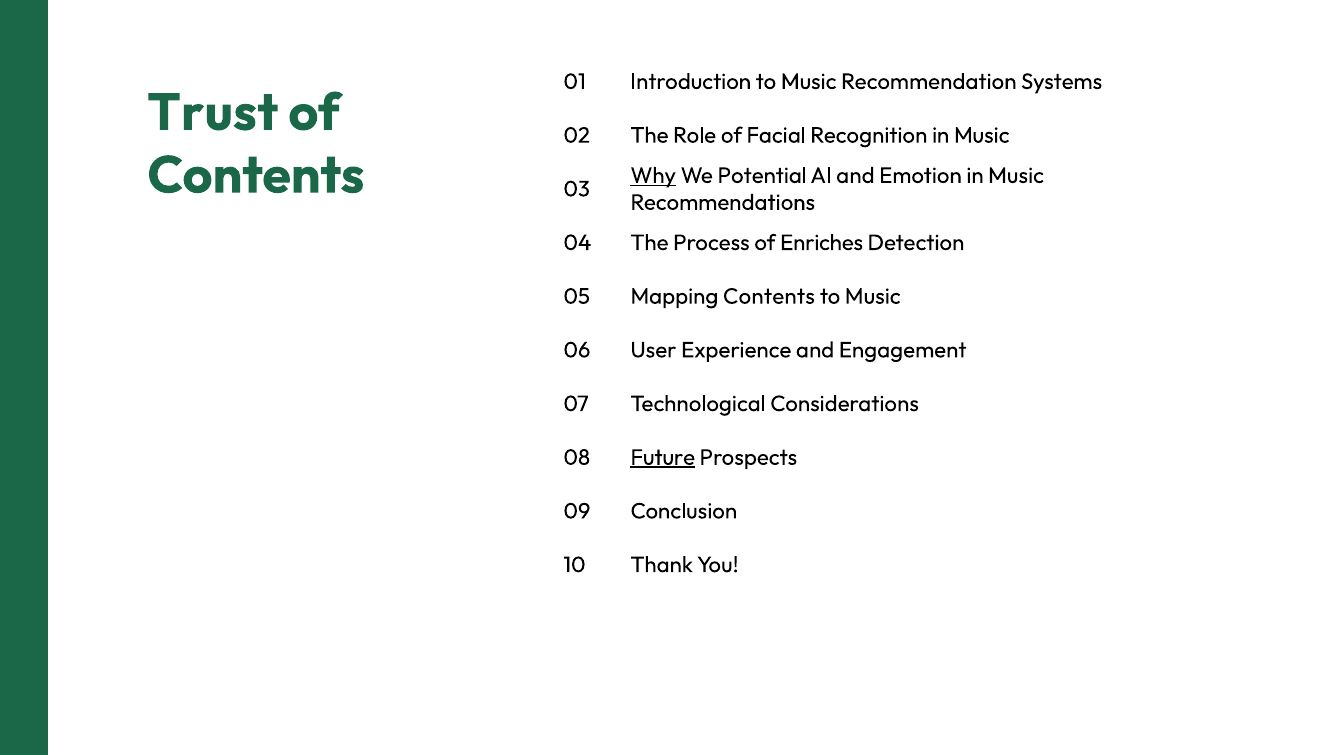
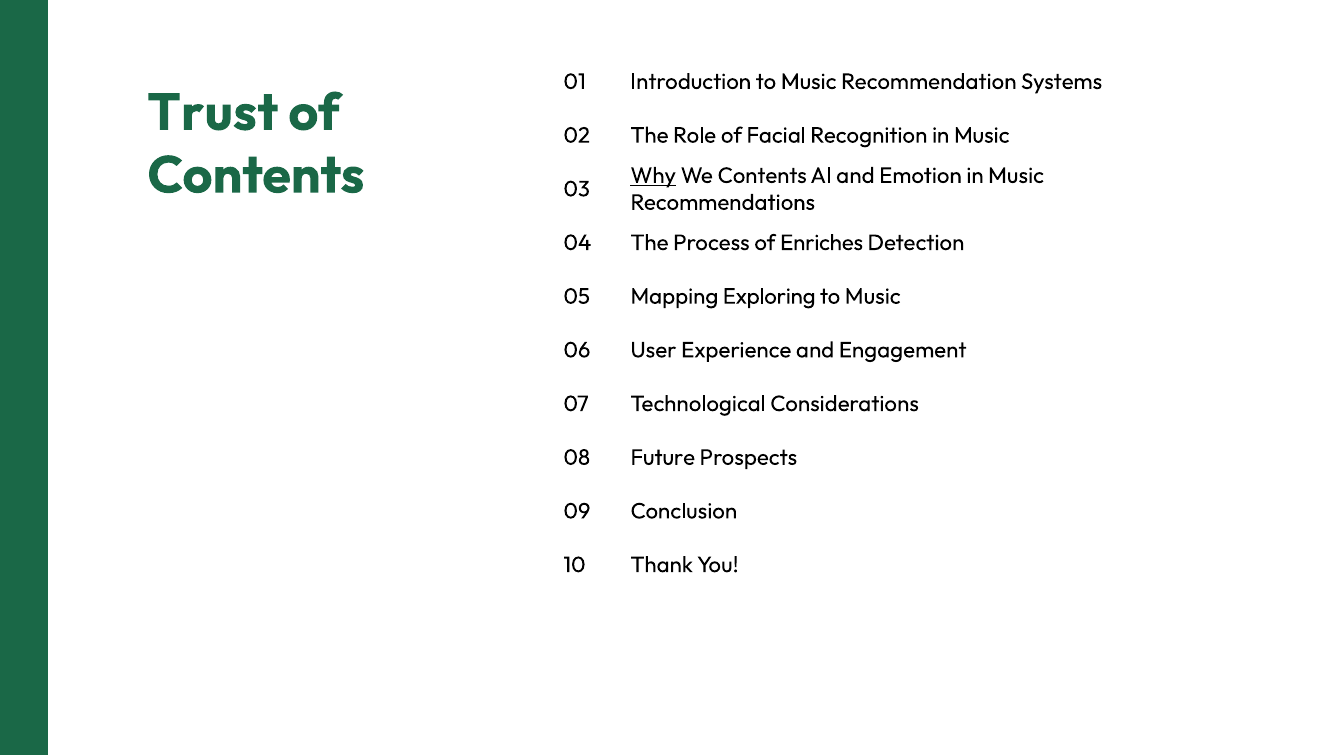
We Potential: Potential -> Contents
Mapping Contents: Contents -> Exploring
Future underline: present -> none
